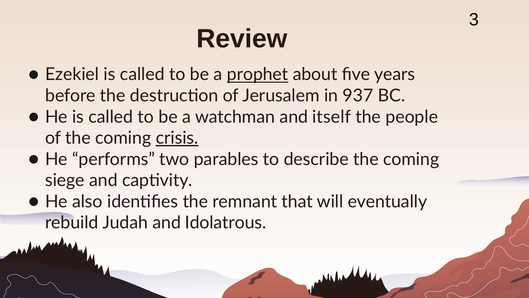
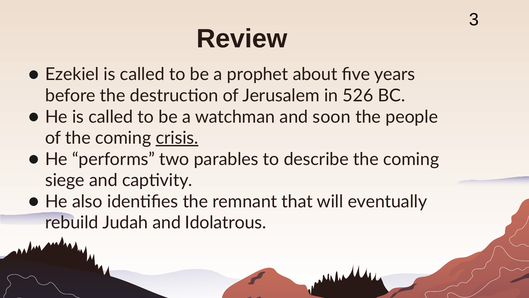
prophet underline: present -> none
937: 937 -> 526
itself: itself -> soon
